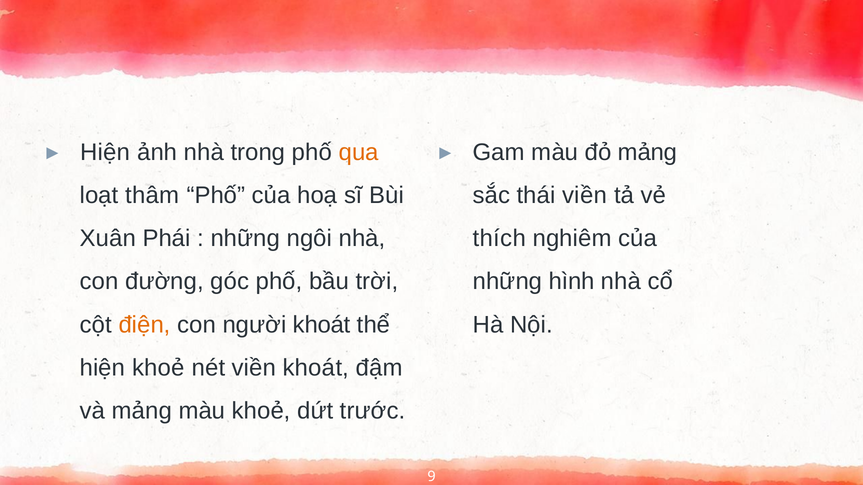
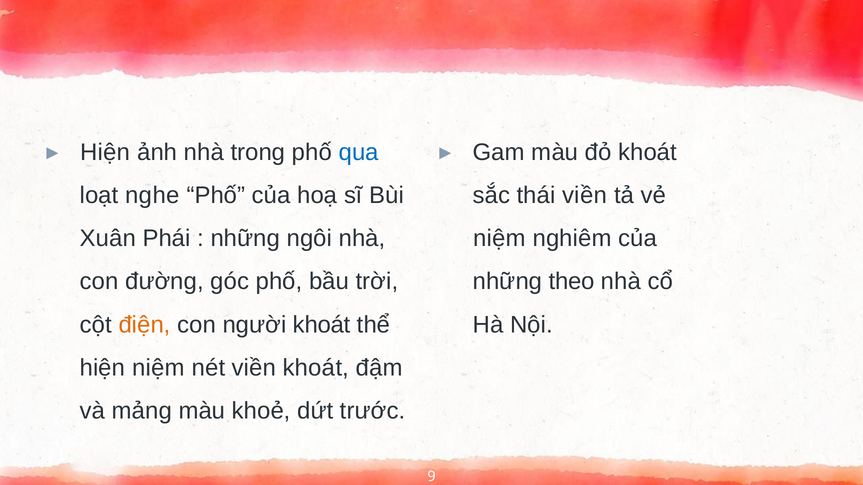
qua colour: orange -> blue
đỏ mảng: mảng -> khoát
thâm: thâm -> nghe
thích at (499, 239): thích -> niệm
hình: hình -> theo
hiện khoẻ: khoẻ -> niệm
